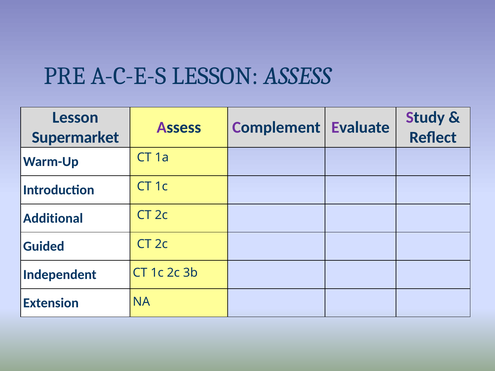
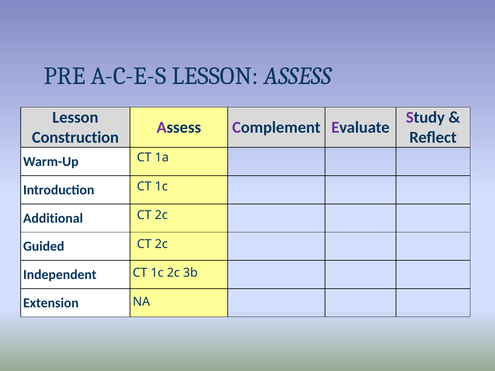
Supermarket: Supermarket -> Construction
